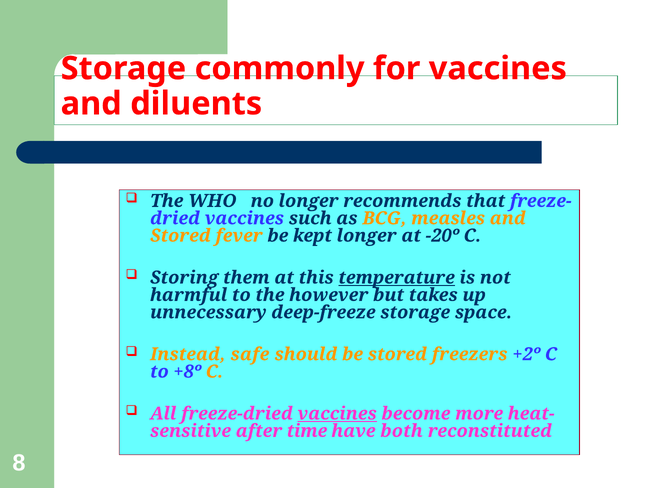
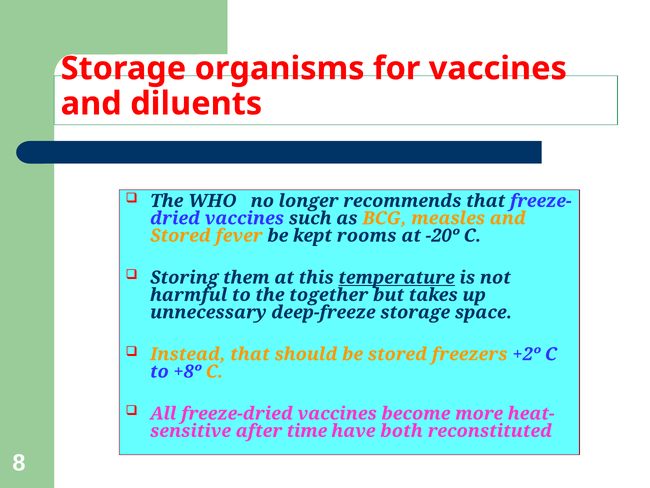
commonly: commonly -> organisms
kept longer: longer -> rooms
however: however -> together
Instead safe: safe -> that
vaccines at (337, 413) underline: present -> none
